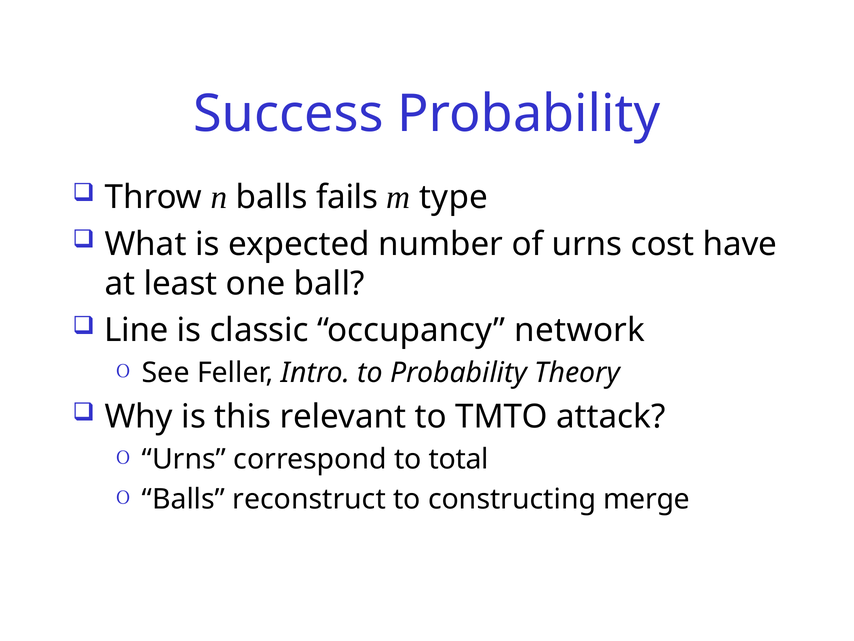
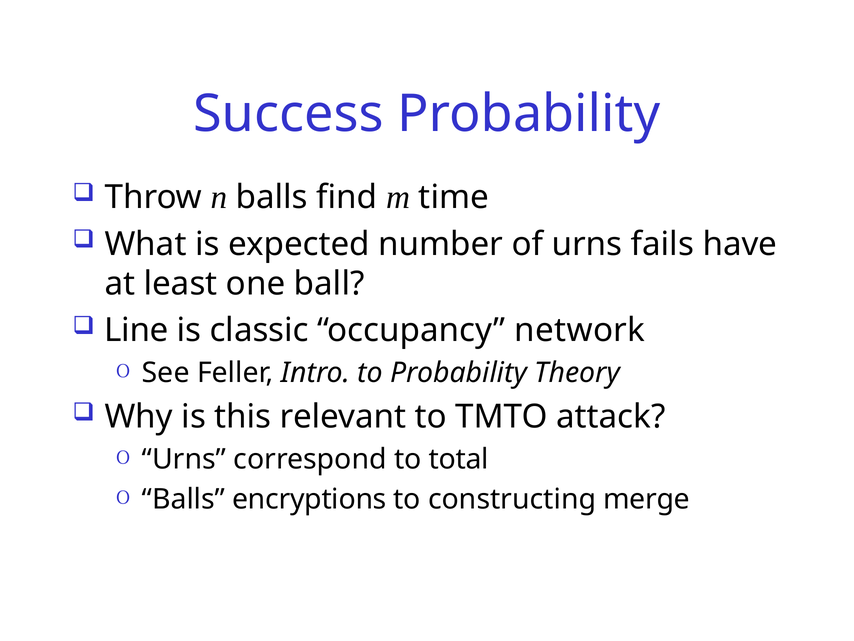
fails: fails -> find
type: type -> time
cost: cost -> fails
reconstruct: reconstruct -> encryptions
